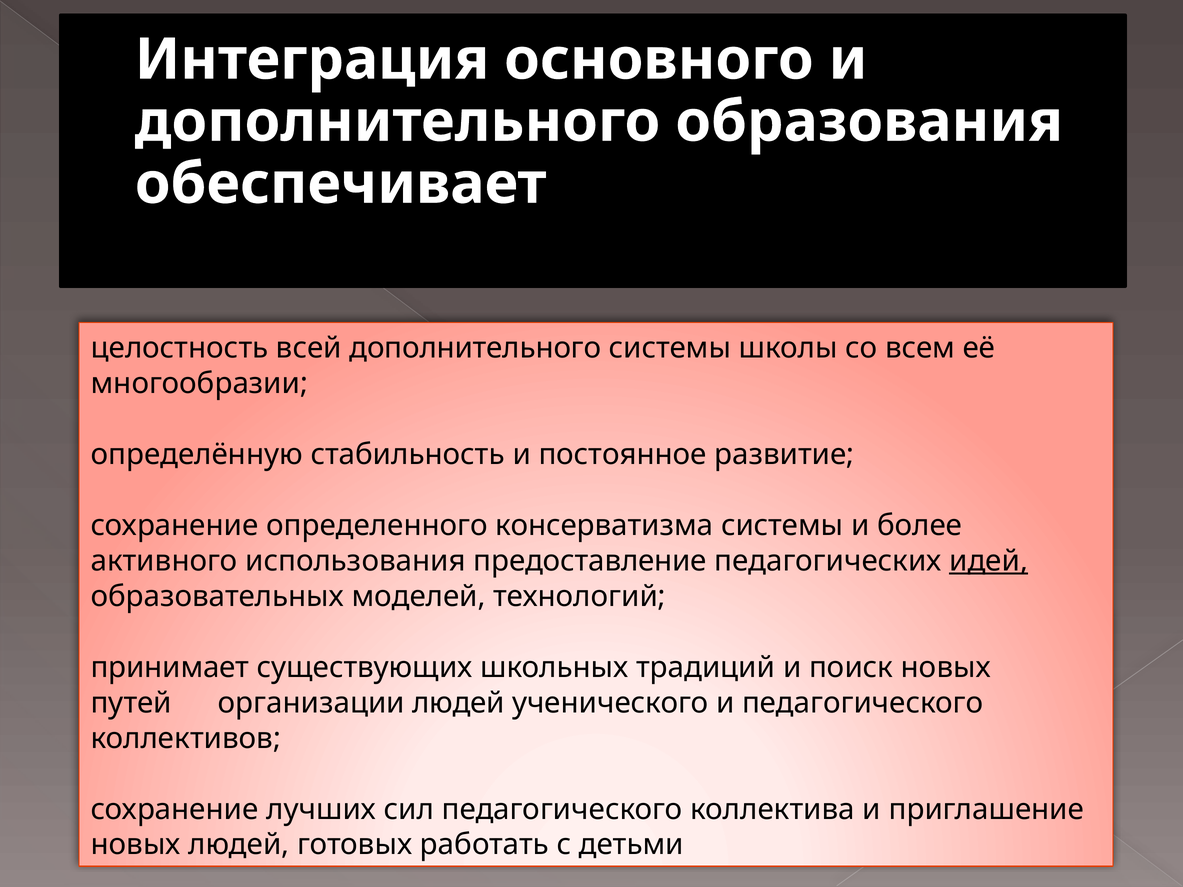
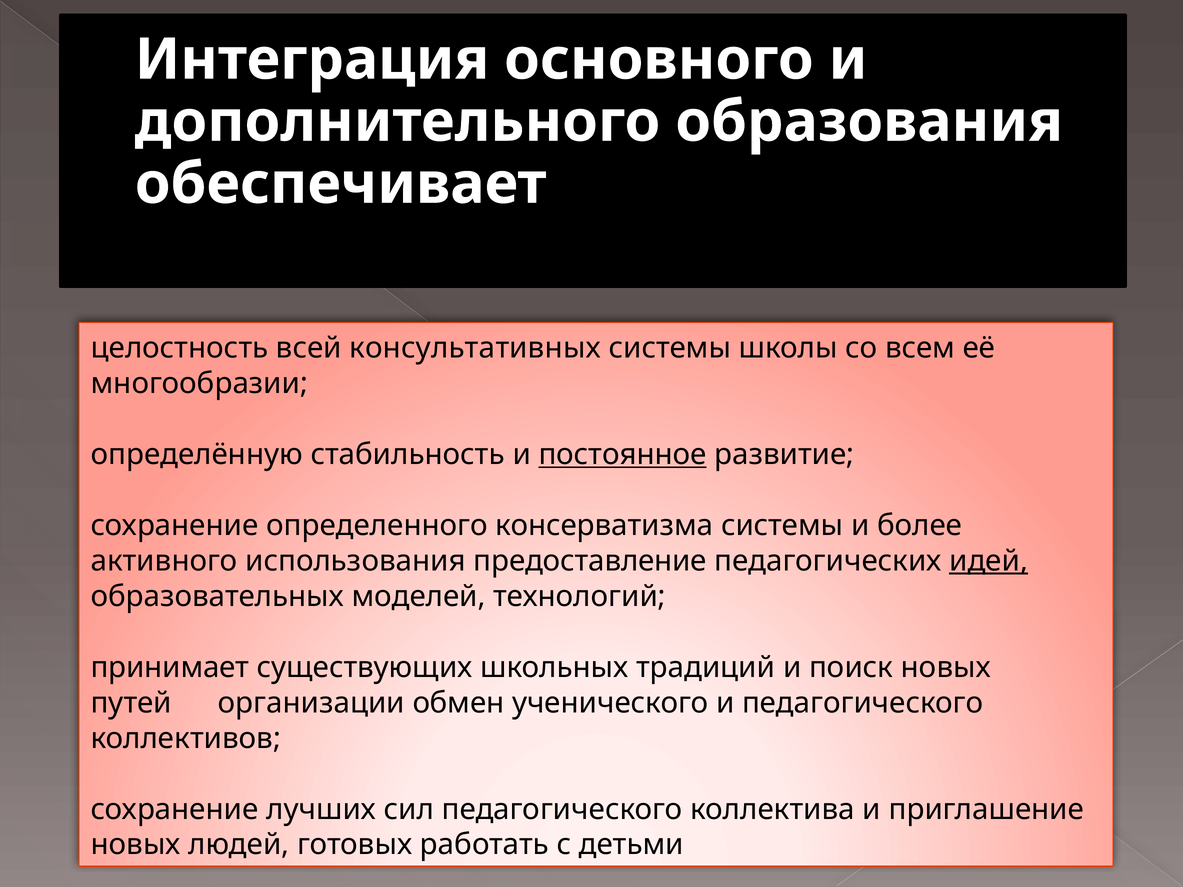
всей дополнительного: дополнительного -> консультативных
постоянное underline: none -> present
организации людей: людей -> обмен
